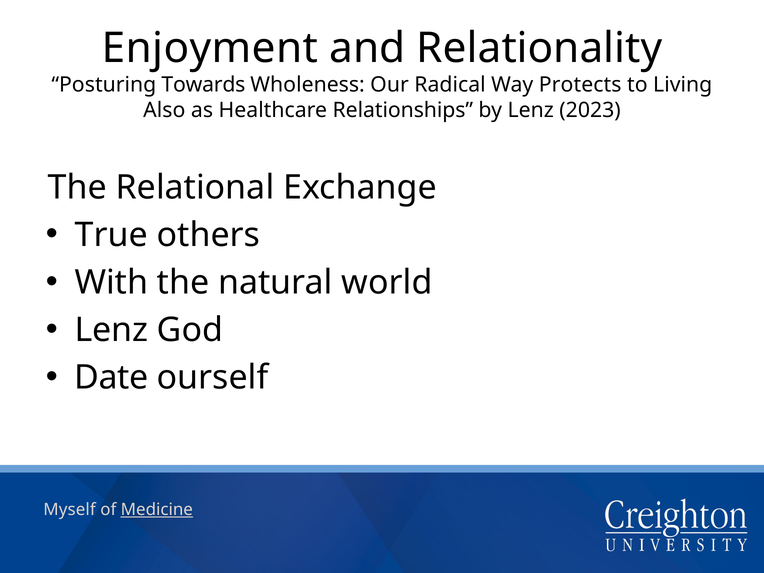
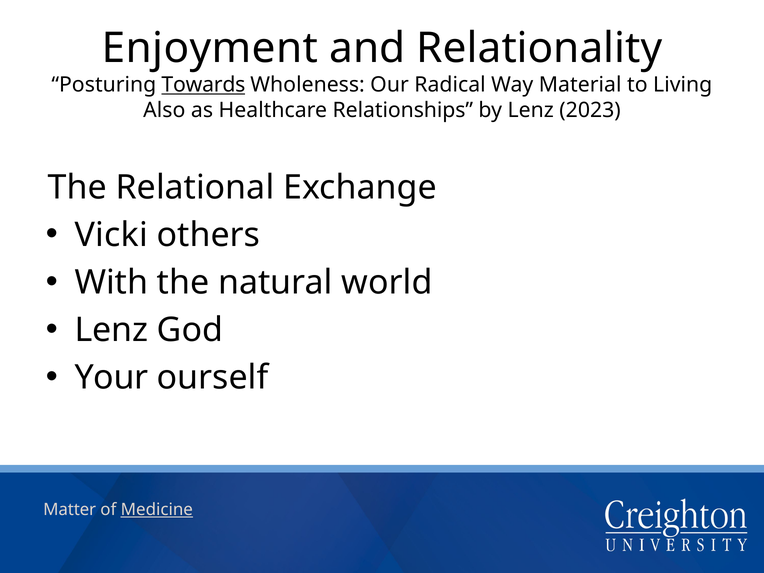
Towards underline: none -> present
Protects: Protects -> Material
True: True -> Vicki
Date: Date -> Your
Myself: Myself -> Matter
